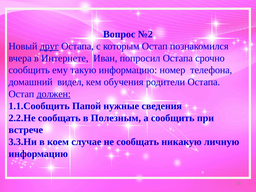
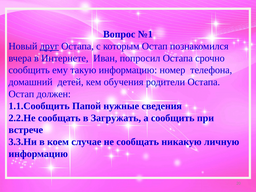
№2: №2 -> №1
видел: видел -> детей
должен underline: present -> none
Полезным: Полезным -> Загружать
